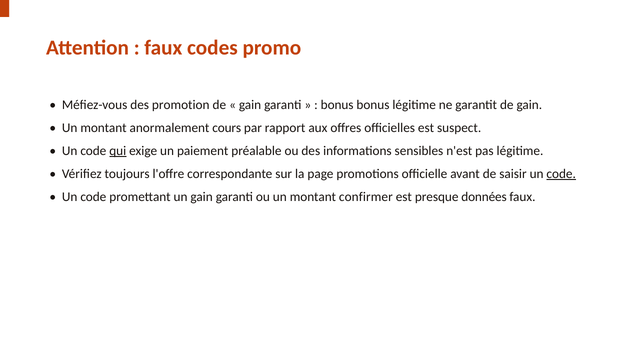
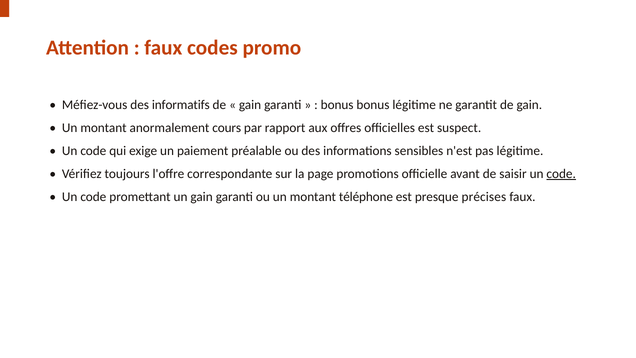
promotion: promotion -> informatifs
qui underline: present -> none
confirmer: confirmer -> téléphone
données: données -> précises
